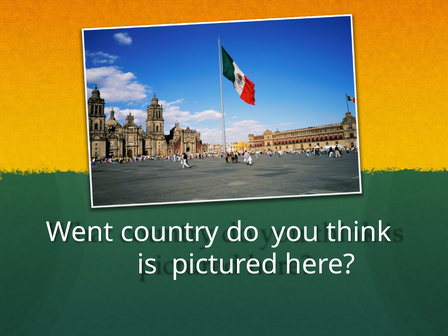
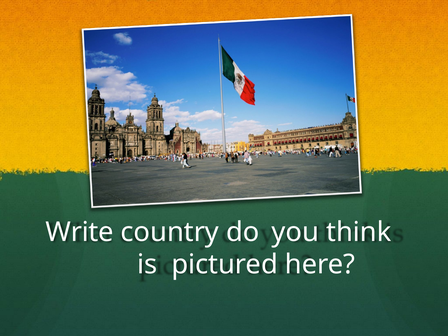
Went: Went -> Write
